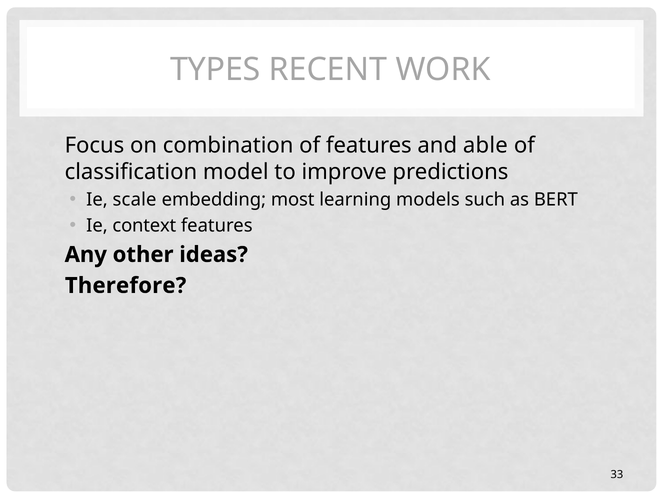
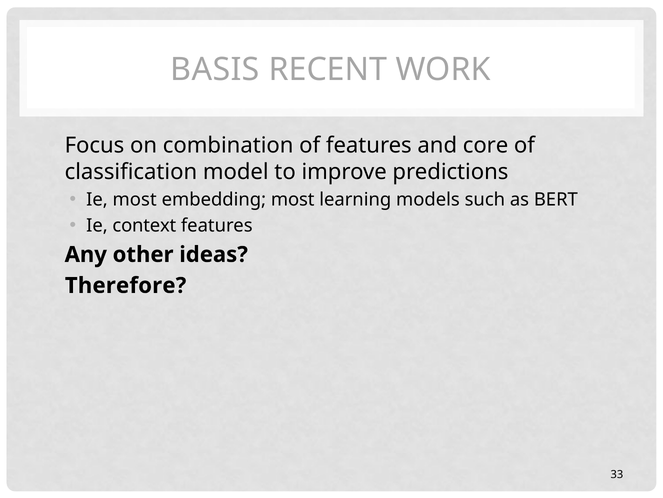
TYPES: TYPES -> BASIS
able: able -> core
Ie scale: scale -> most
